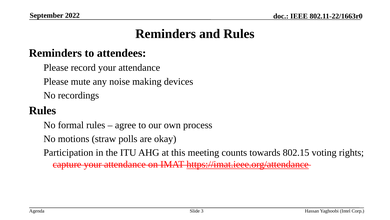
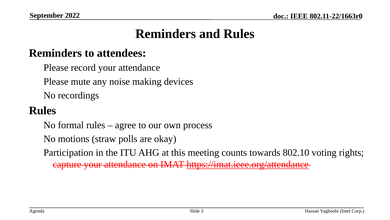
802.15: 802.15 -> 802.10
